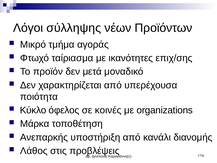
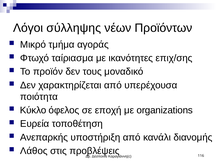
μετά: μετά -> τους
κοινές: κοινές -> εποχή
Μάρκα: Μάρκα -> Ευρεία
